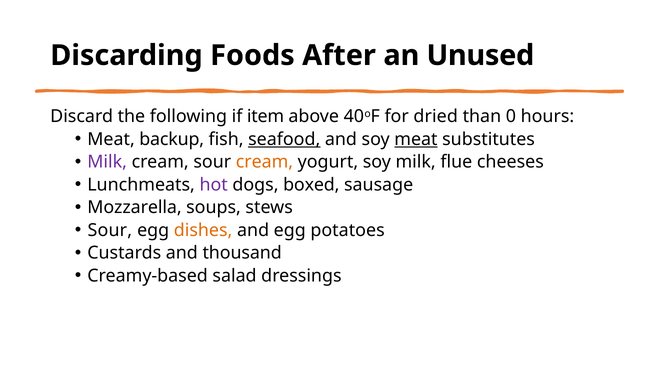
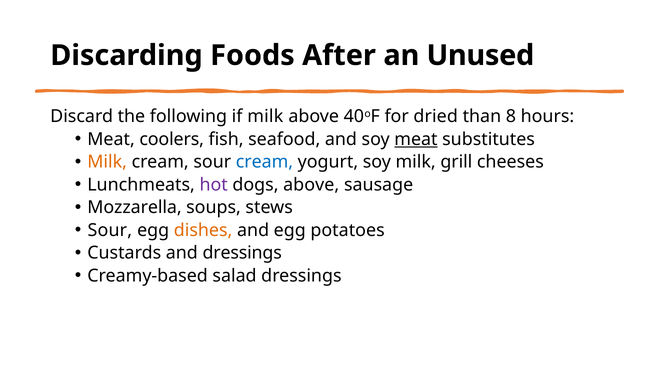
if item: item -> milk
0: 0 -> 8
backup: backup -> coolers
seafood underline: present -> none
Milk at (107, 162) colour: purple -> orange
cream at (264, 162) colour: orange -> blue
flue: flue -> grill
dogs boxed: boxed -> above
and thousand: thousand -> dressings
